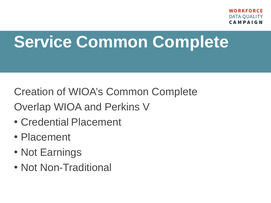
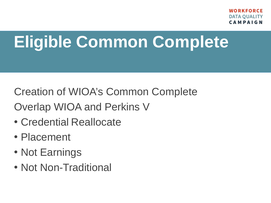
Service: Service -> Eligible
Credential Placement: Placement -> Reallocate
